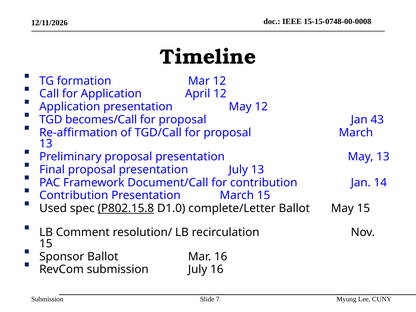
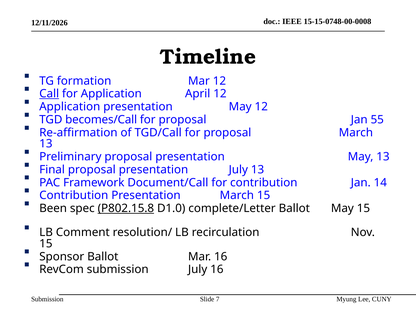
Call underline: none -> present
43: 43 -> 55
Used: Used -> Been
